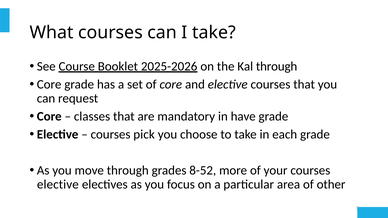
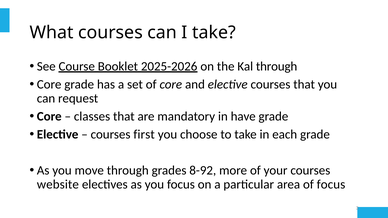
pick: pick -> first
8-52: 8-52 -> 8-92
elective at (58, 185): elective -> website
of other: other -> focus
